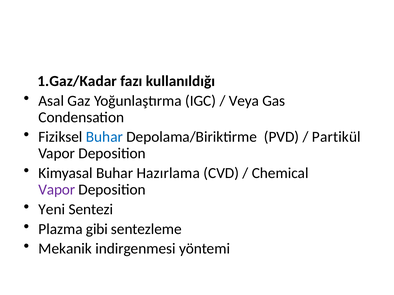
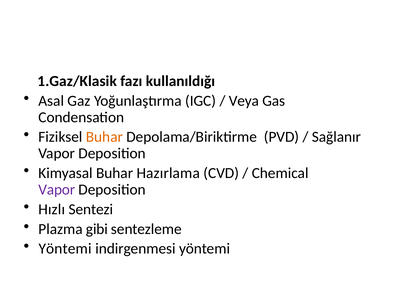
1.Gaz/Kadar: 1.Gaz/Kadar -> 1.Gaz/Klasik
Buhar at (104, 137) colour: blue -> orange
Partikül: Partikül -> Sağlanır
Yeni: Yeni -> Hızlı
Mekanik at (65, 249): Mekanik -> Yöntemi
